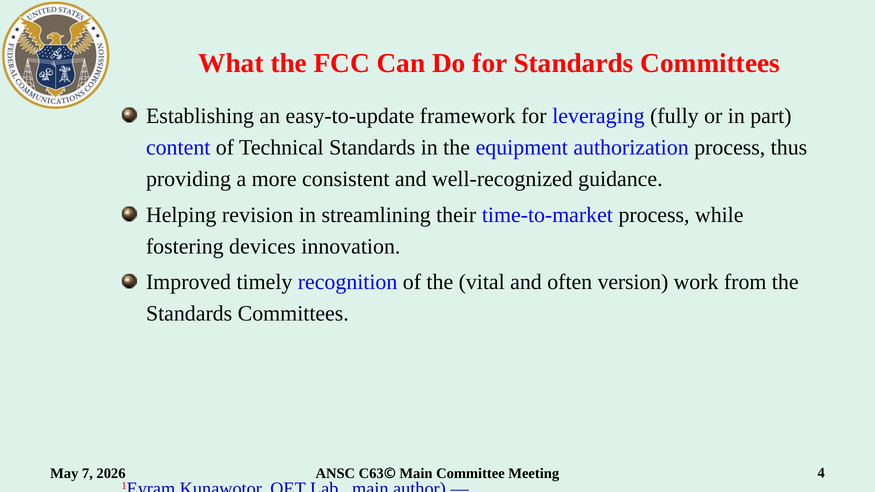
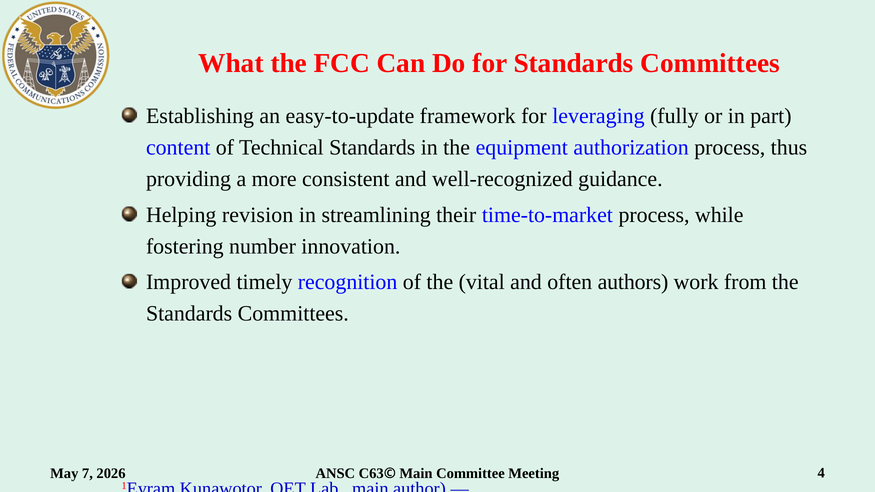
devices: devices -> number
version: version -> authors
